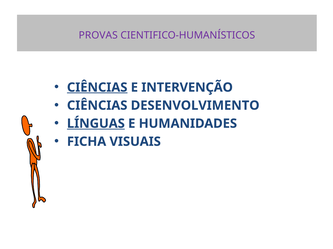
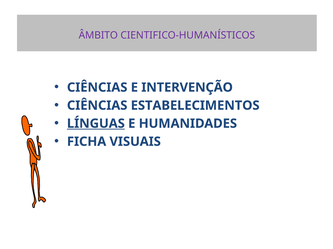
PROVAS: PROVAS -> ÂMBITO
CIÊNCIAS at (97, 88) underline: present -> none
DESENVOLVIMENTO: DESENVOLVIMENTO -> ESTABELECIMENTOS
